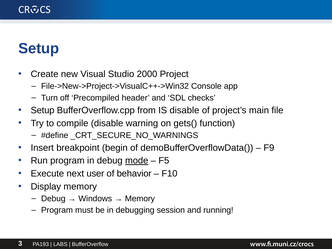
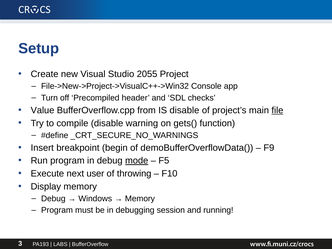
2000: 2000 -> 2055
Setup at (43, 110): Setup -> Value
file underline: none -> present
behavior: behavior -> throwing
